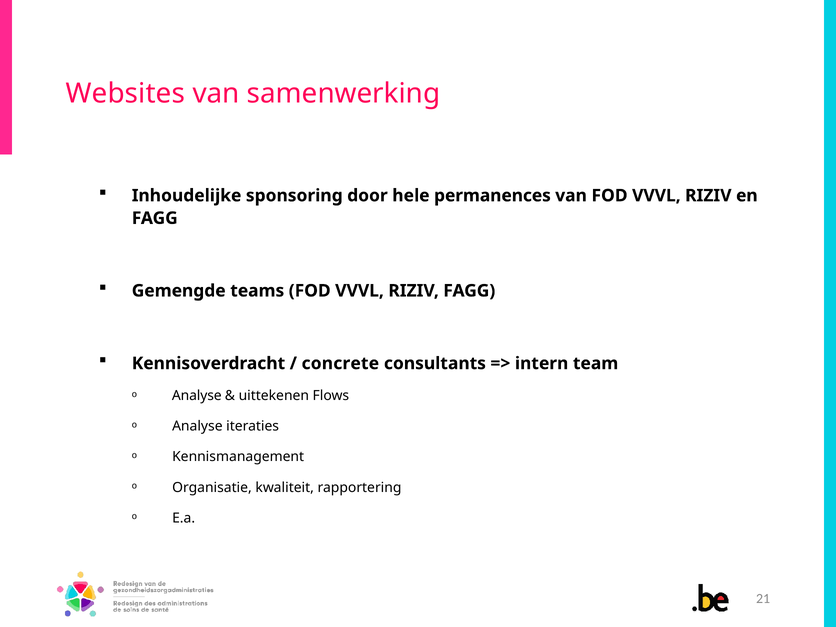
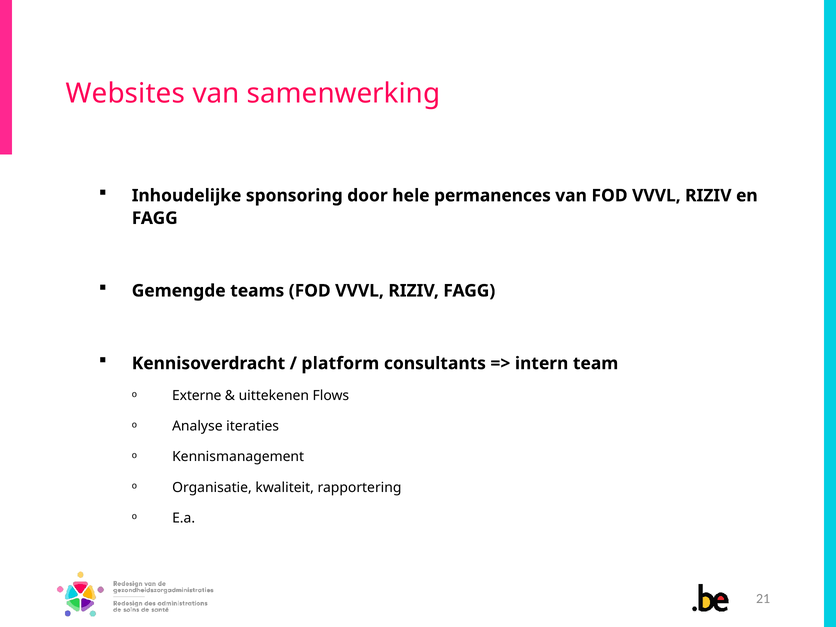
concrete: concrete -> platform
Analyse at (197, 396): Analyse -> Externe
